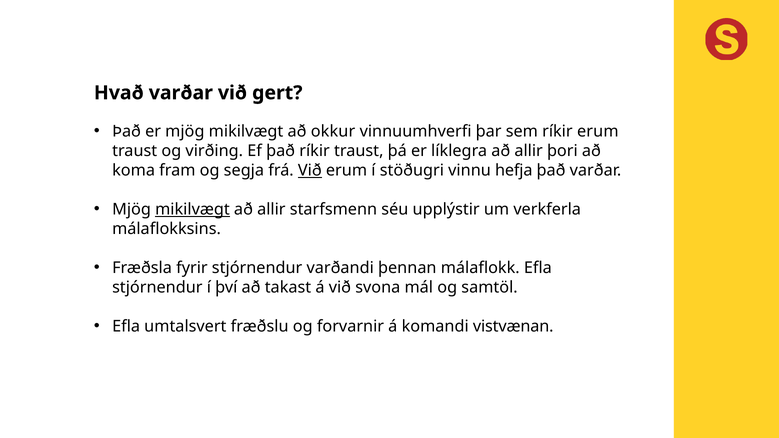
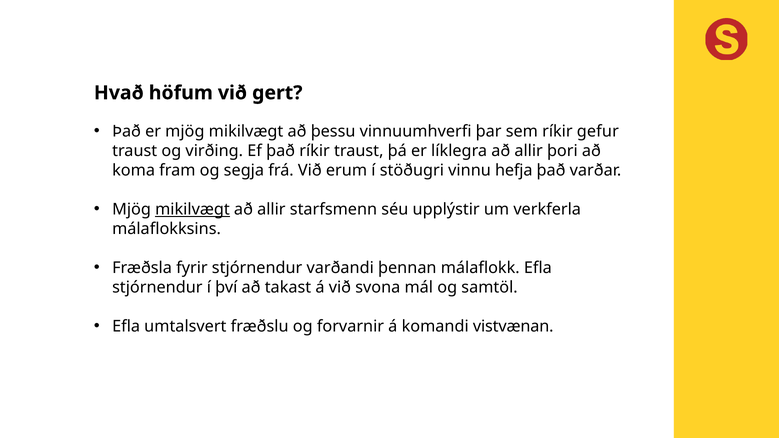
Hvað varðar: varðar -> höfum
okkur: okkur -> þessu
ríkir erum: erum -> gefur
Við at (310, 171) underline: present -> none
